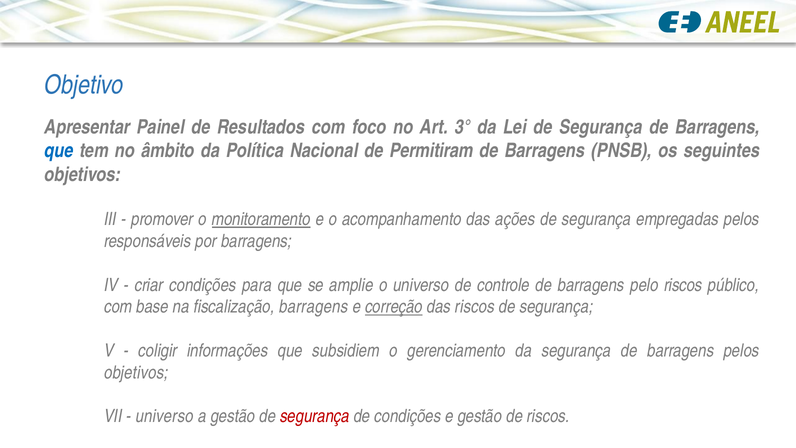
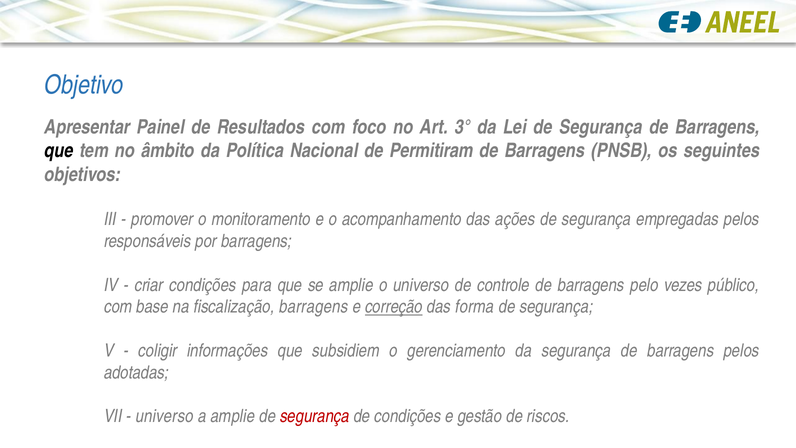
que at (59, 151) colour: blue -> black
monitoramento underline: present -> none
pelo riscos: riscos -> vezes
das riscos: riscos -> forma
objetivos at (136, 372): objetivos -> adotadas
a gestão: gestão -> amplie
